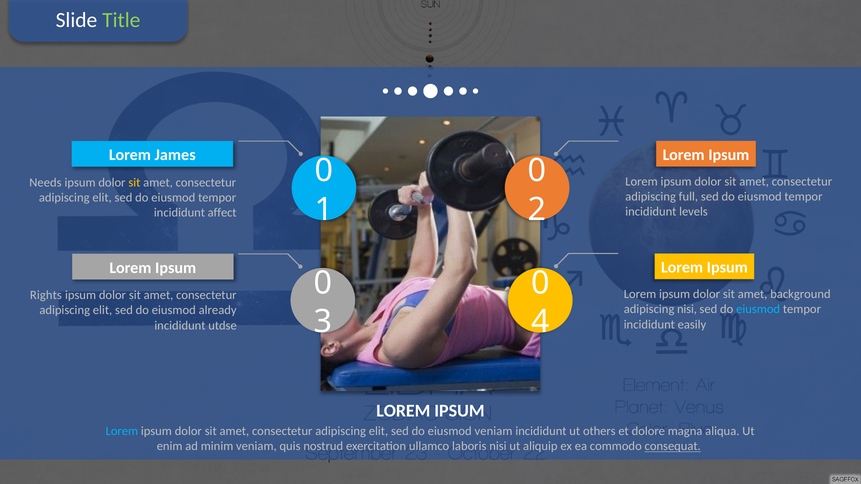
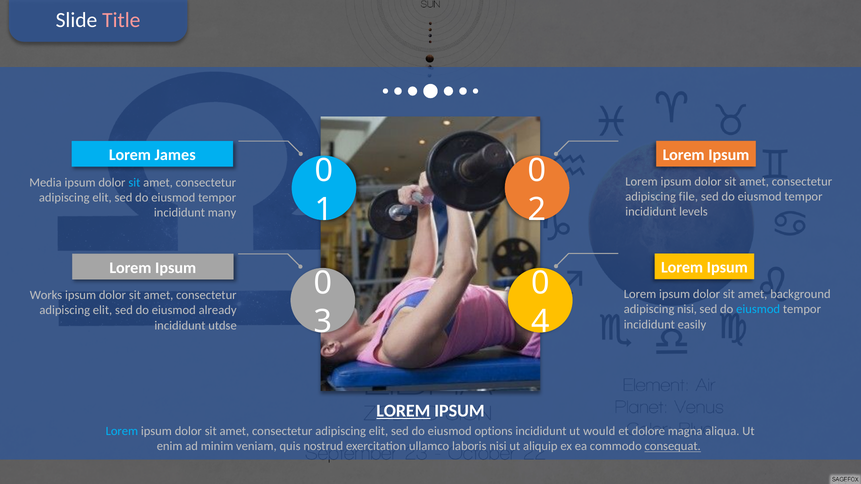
Title colour: light green -> pink
Needs: Needs -> Media
sit at (134, 183) colour: yellow -> light blue
full: full -> file
affect: affect -> many
Rights: Rights -> Works
LOREM at (403, 411) underline: none -> present
eiusmod veniam: veniam -> options
others: others -> would
